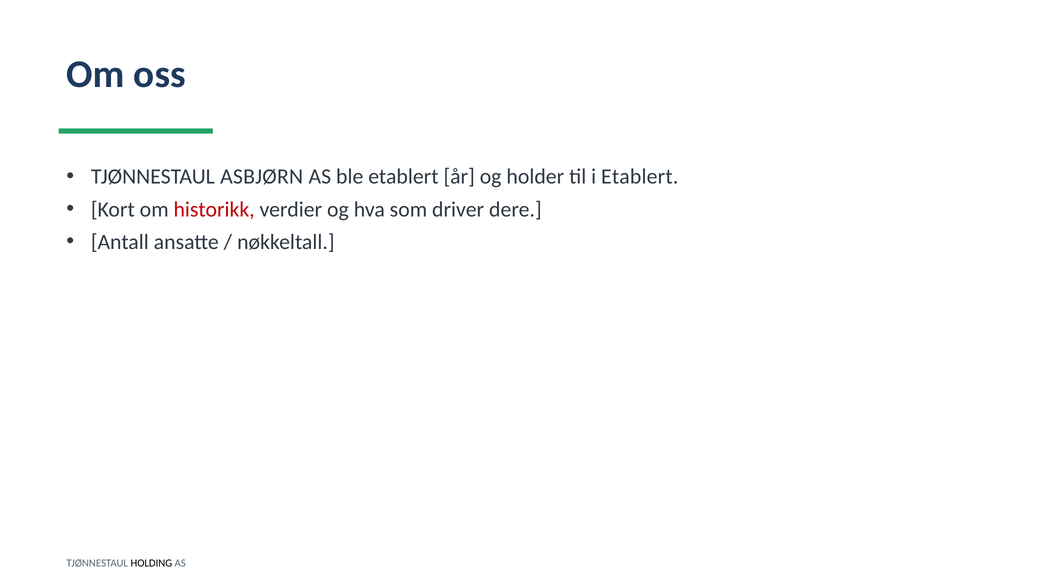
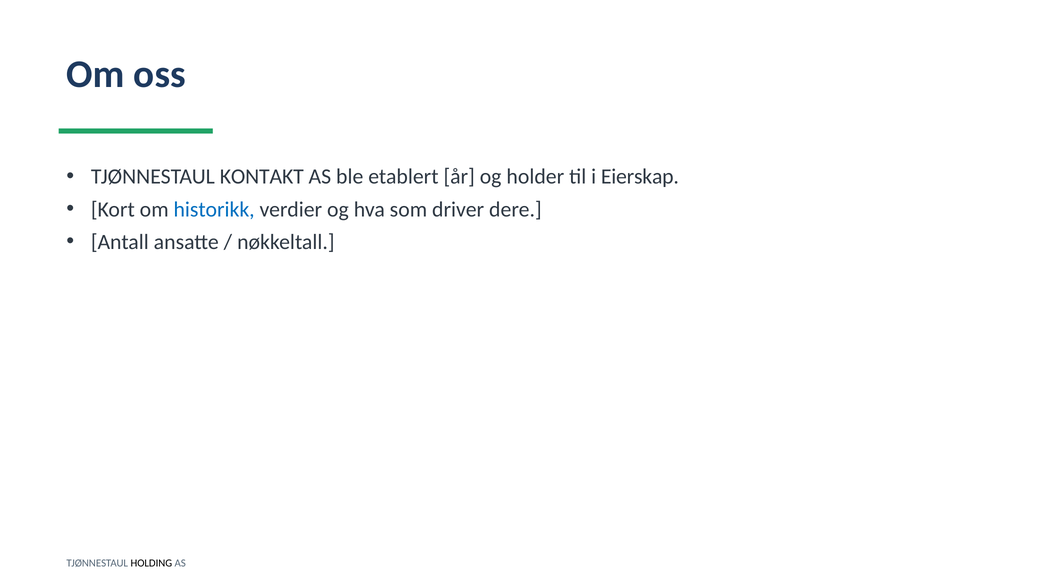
ASBJØRN: ASBJØRN -> KONTAKT
i Etablert: Etablert -> Eierskap
historikk colour: red -> blue
